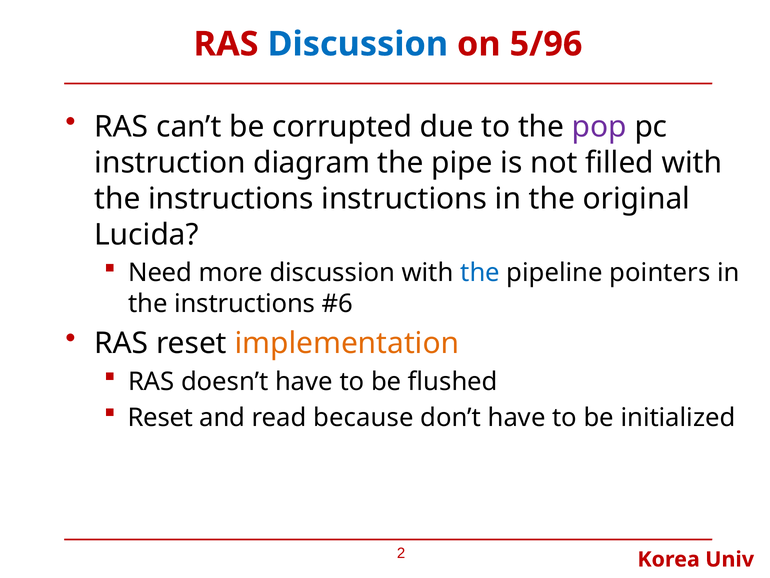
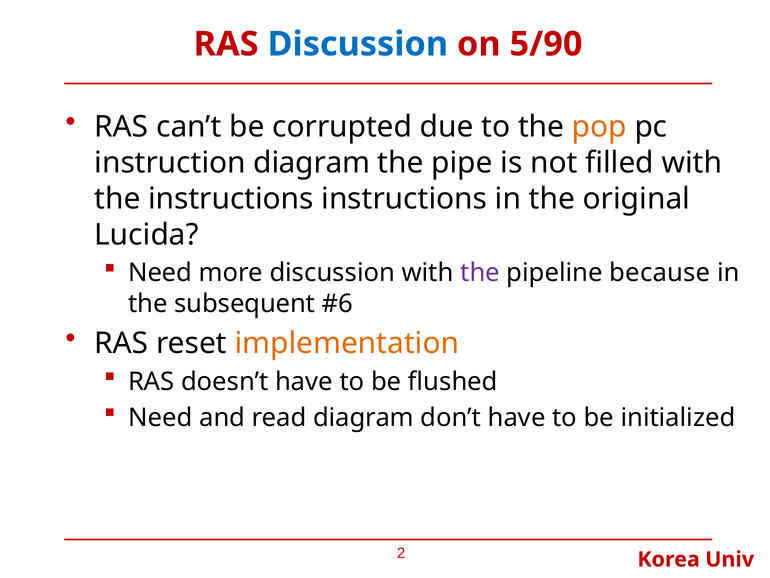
5/96: 5/96 -> 5/90
pop colour: purple -> orange
the at (480, 273) colour: blue -> purple
pointers: pointers -> because
instructions at (245, 303): instructions -> subsequent
Reset at (160, 417): Reset -> Need
read because: because -> diagram
